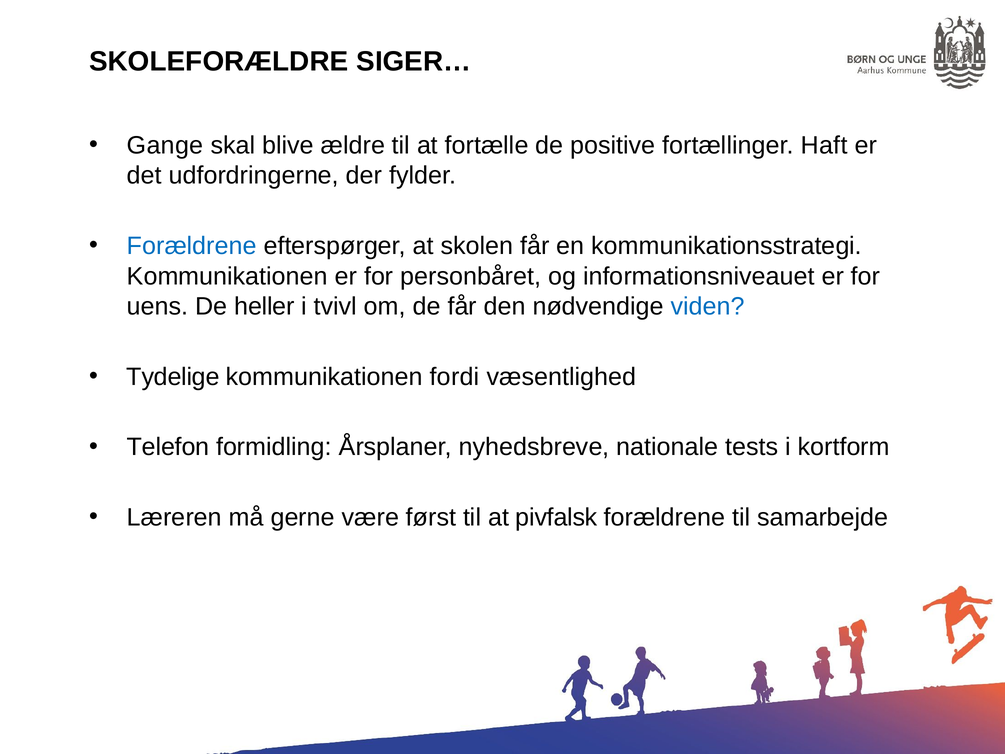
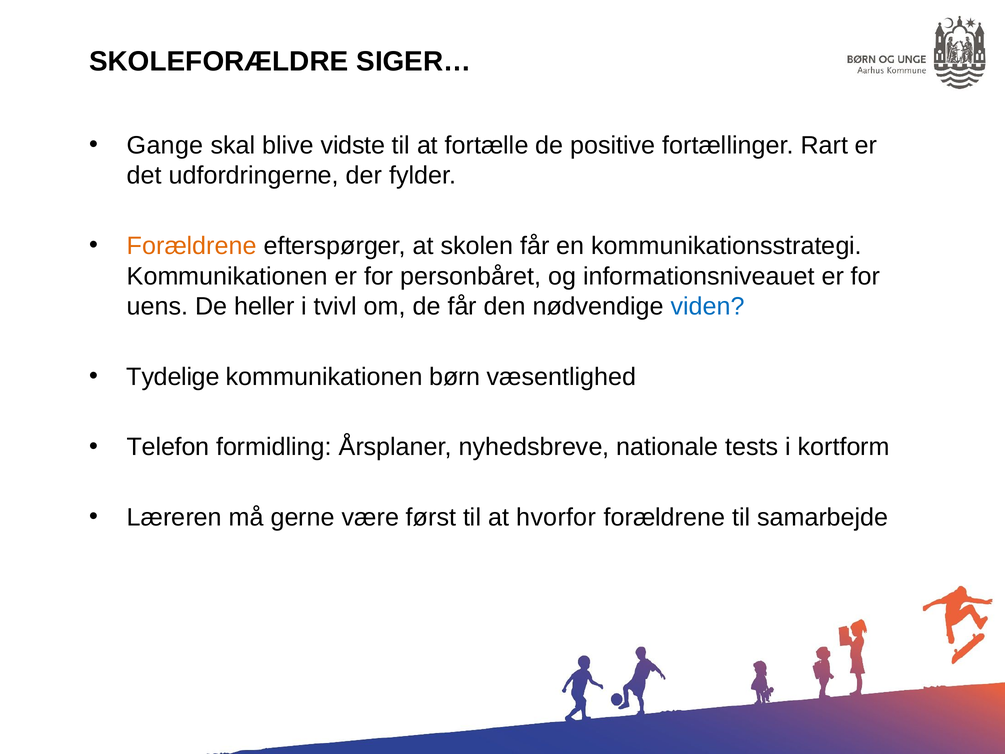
ældre: ældre -> vidste
Haft: Haft -> Rart
Forældrene at (192, 246) colour: blue -> orange
fordi: fordi -> børn
pivfalsk: pivfalsk -> hvorfor
